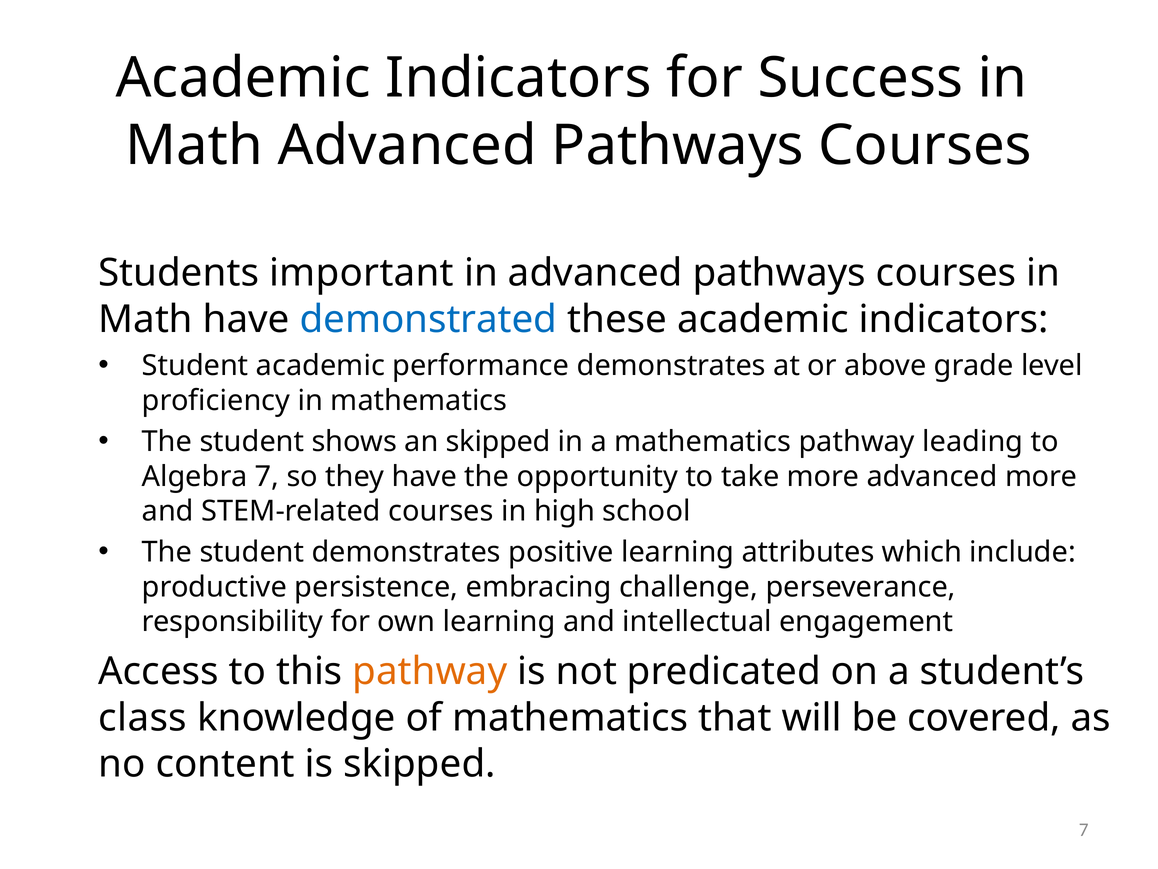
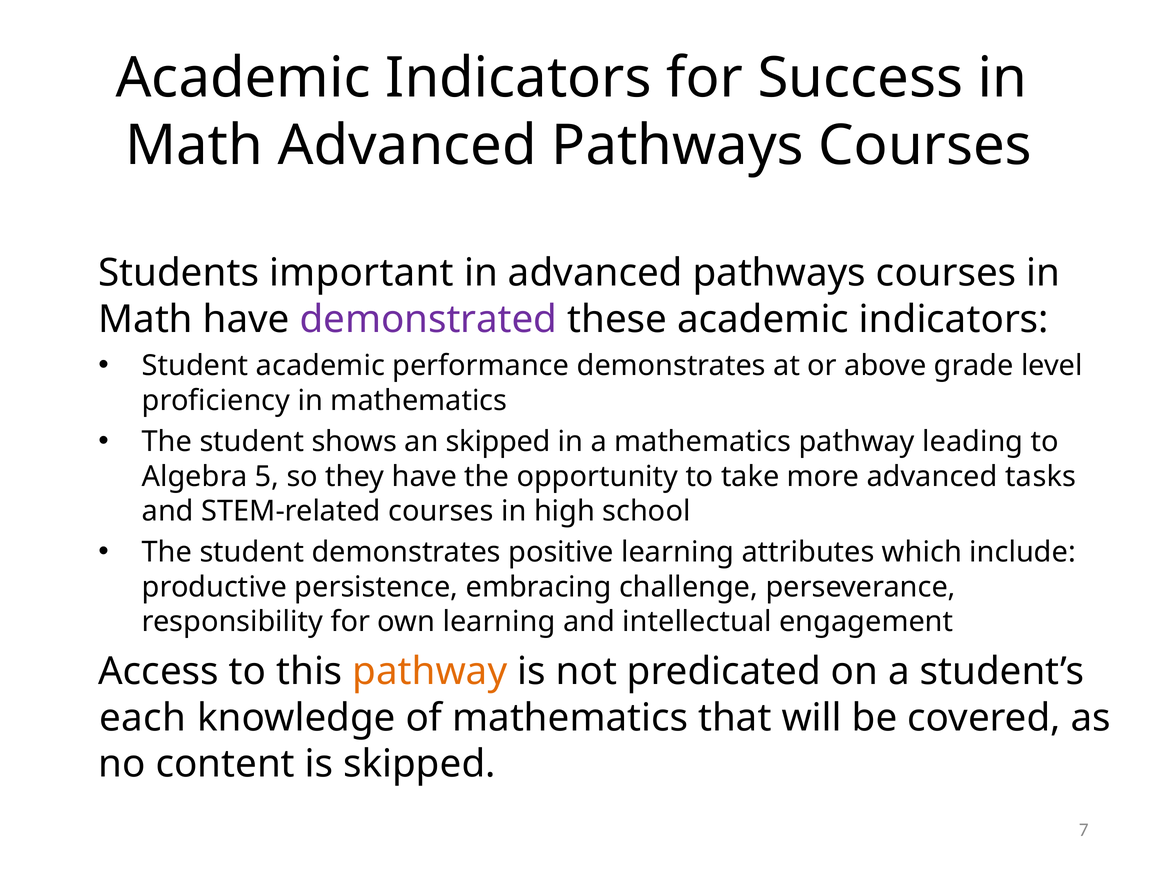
demonstrated colour: blue -> purple
Algebra 7: 7 -> 5
advanced more: more -> tasks
class: class -> each
